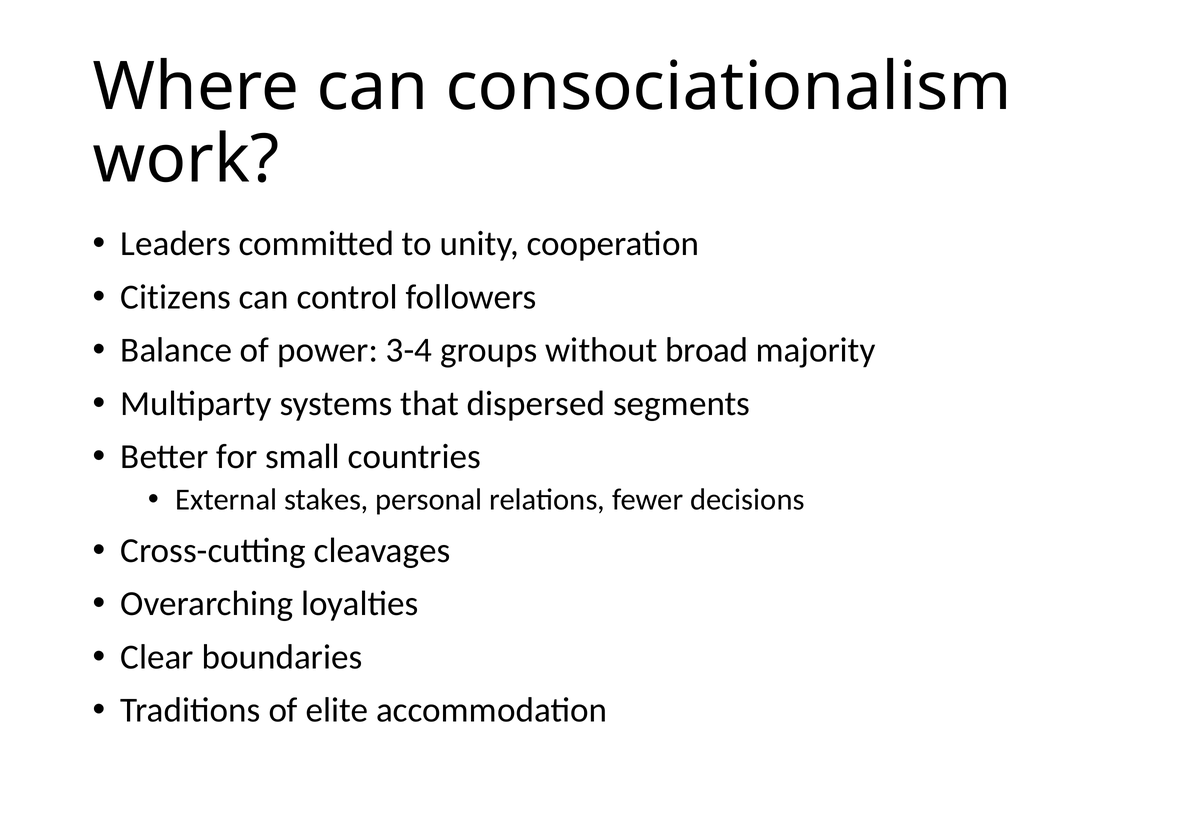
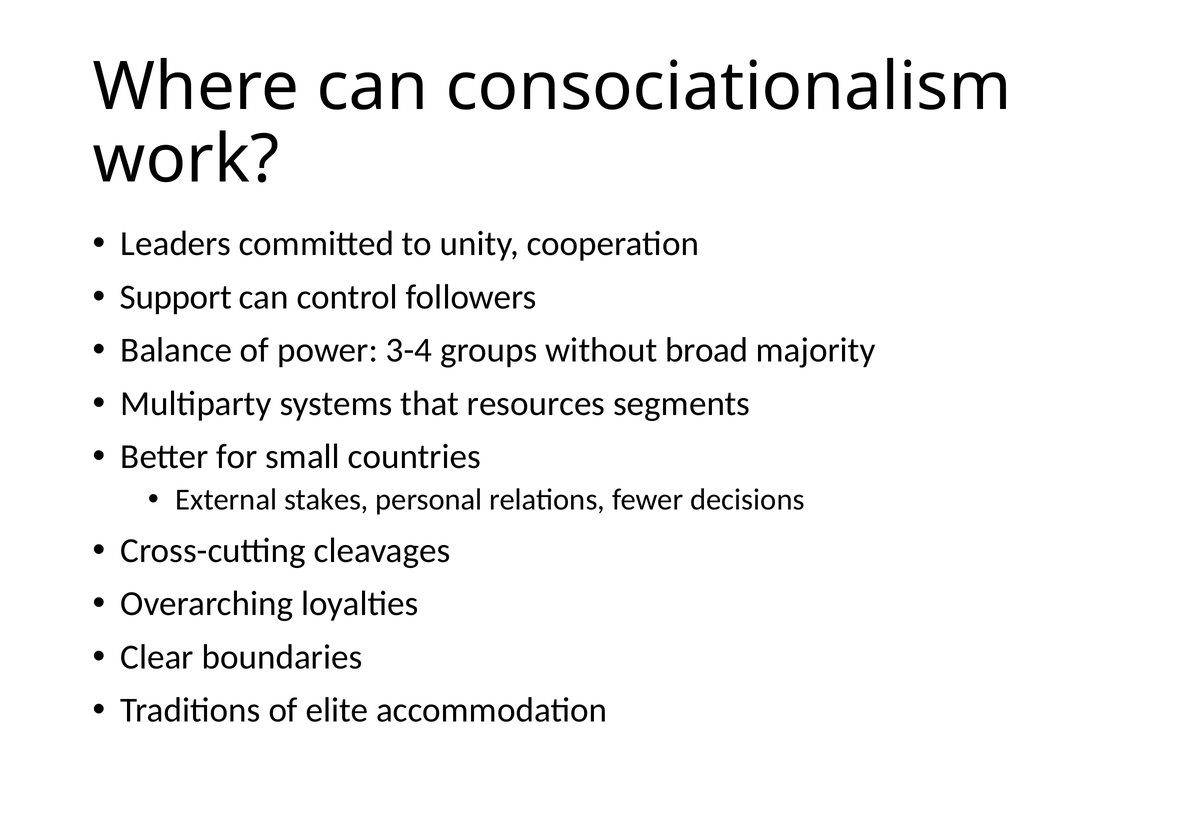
Citizens: Citizens -> Support
dispersed: dispersed -> resources
